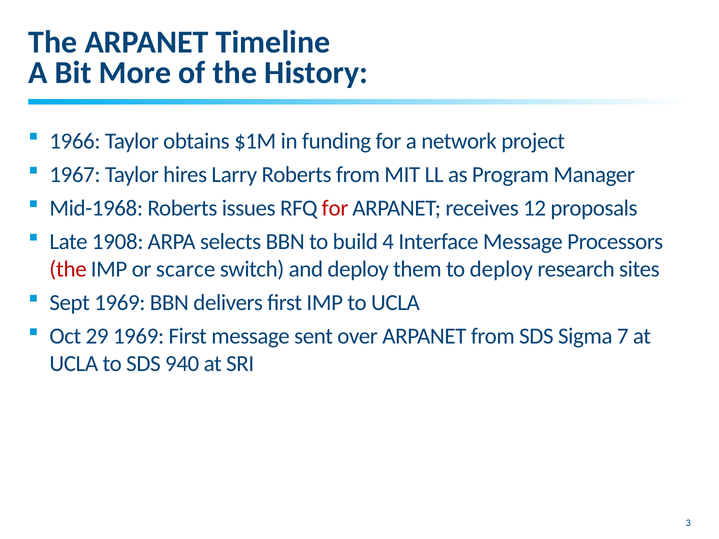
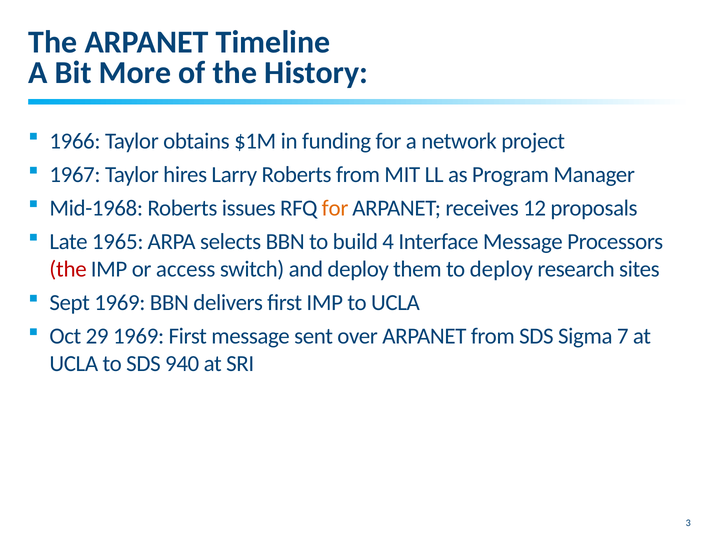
for at (335, 208) colour: red -> orange
1908: 1908 -> 1965
scarce: scarce -> access
